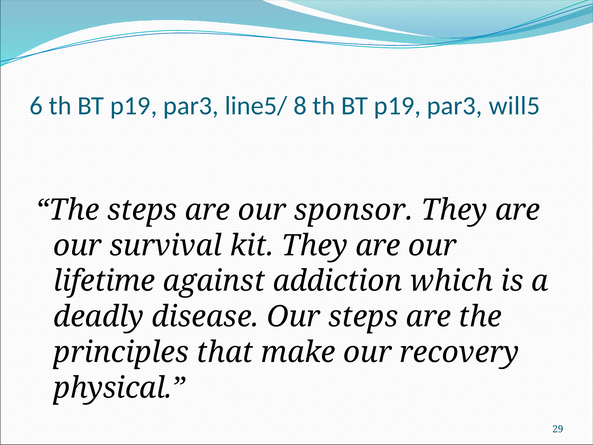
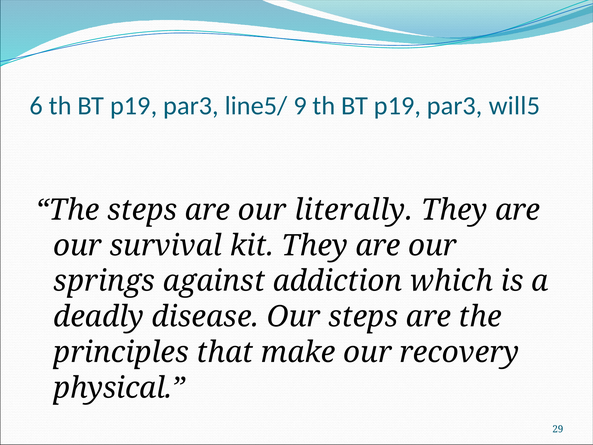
8: 8 -> 9
sponsor: sponsor -> literally
lifetime: lifetime -> springs
